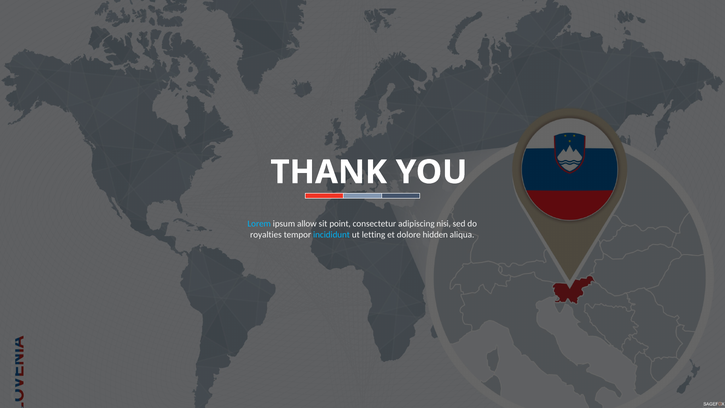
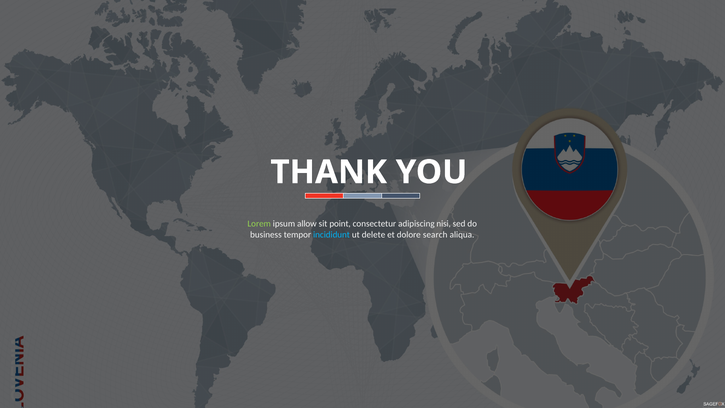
Lorem colour: light blue -> light green
royalties: royalties -> business
letting: letting -> delete
hidden: hidden -> search
